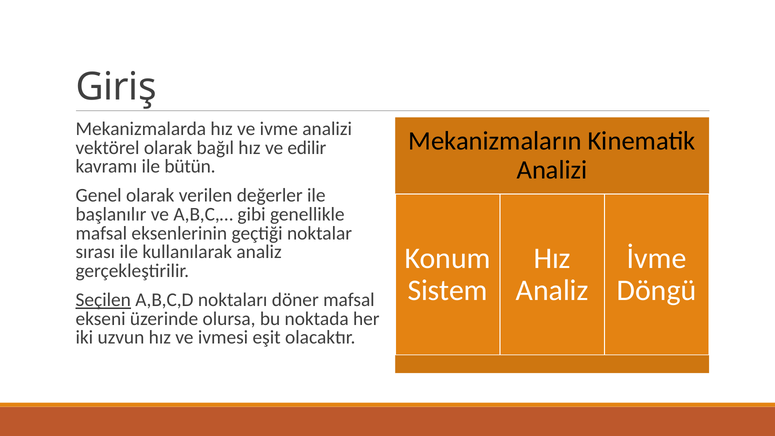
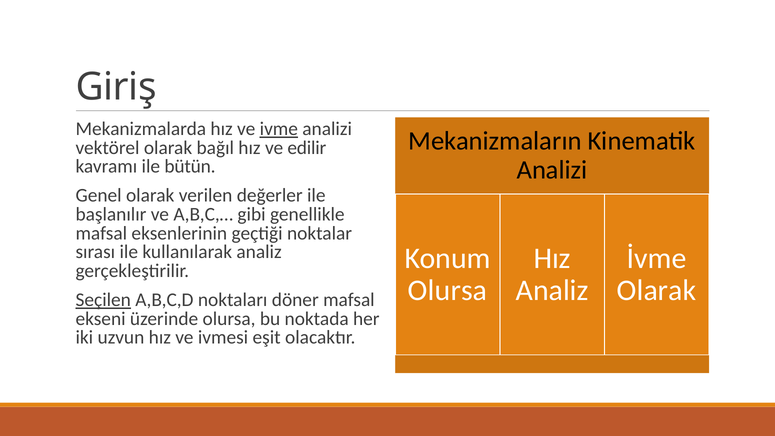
ivme underline: none -> present
Sistem at (448, 291): Sistem -> Olursa
Döngü at (657, 291): Döngü -> Olarak
